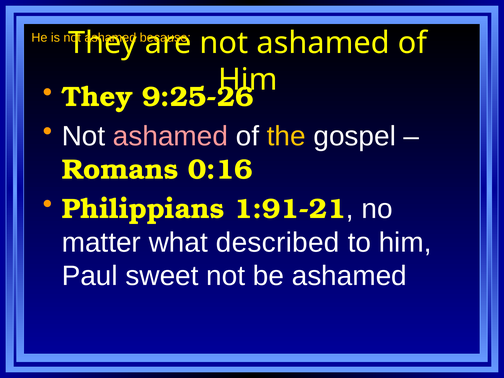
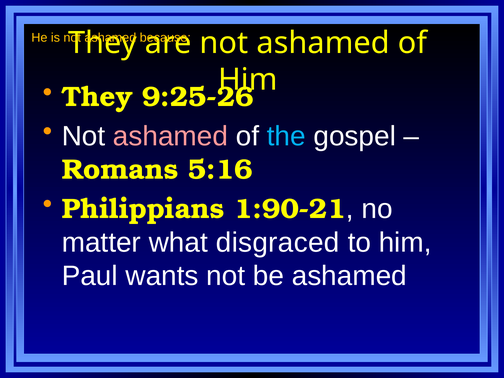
the colour: yellow -> light blue
0:16: 0:16 -> 5:16
1:91-21: 1:91-21 -> 1:90-21
described: described -> disgraced
sweet: sweet -> wants
